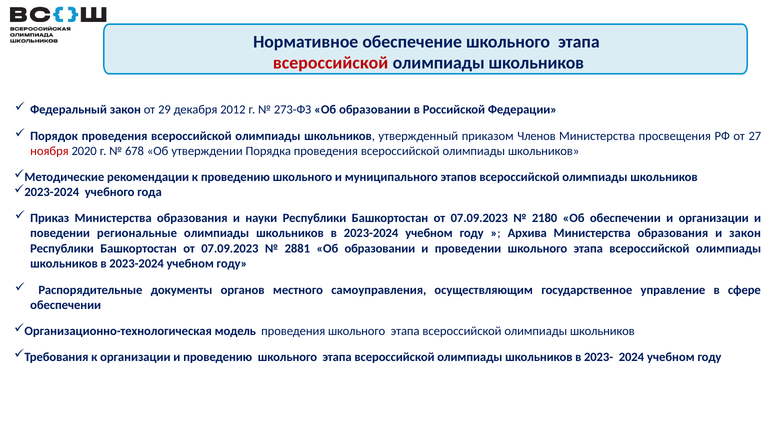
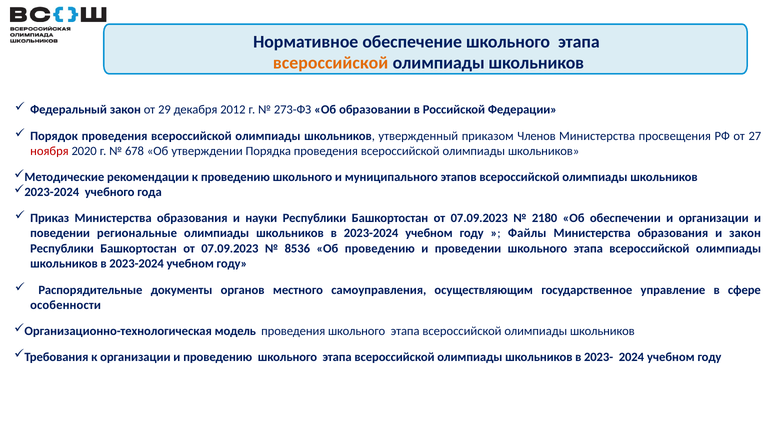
всероссийской at (331, 63) colour: red -> orange
Архива: Архива -> Файлы
2881: 2881 -> 8536
образовании at (380, 249): образовании -> проведению
обеспечении at (66, 305): обеспечении -> особенности
